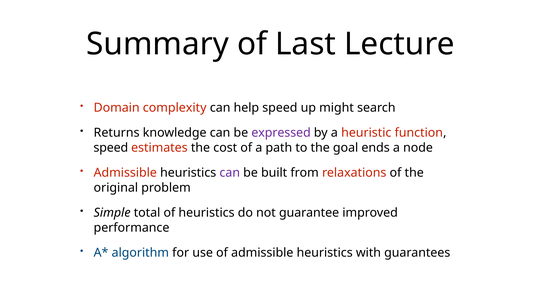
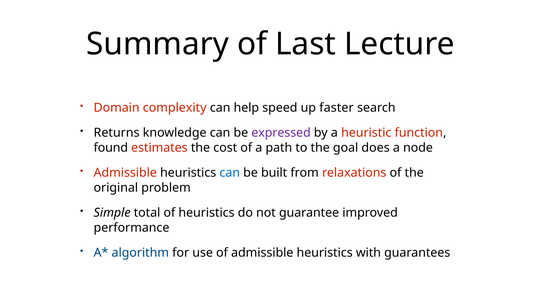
might: might -> faster
speed at (111, 147): speed -> found
ends: ends -> does
can at (230, 172) colour: purple -> blue
